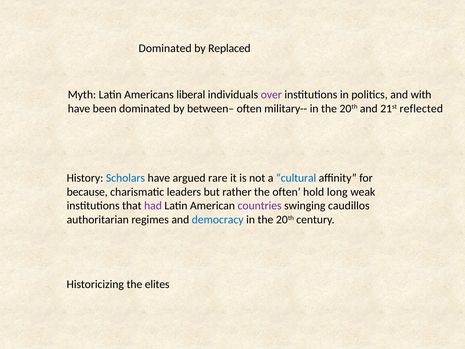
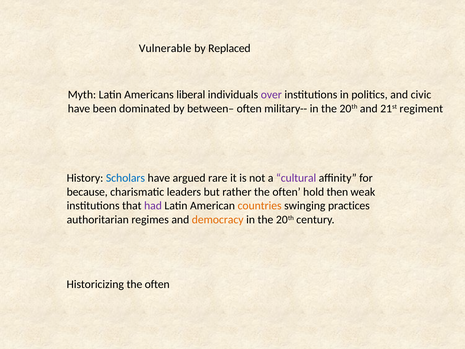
Dominated at (165, 48): Dominated -> Vulnerable
with: with -> civic
reflected: reflected -> regiment
cultural colour: blue -> purple
long: long -> then
countries colour: purple -> orange
caudillos: caudillos -> practices
democracy colour: blue -> orange
Historicizing the elites: elites -> often
